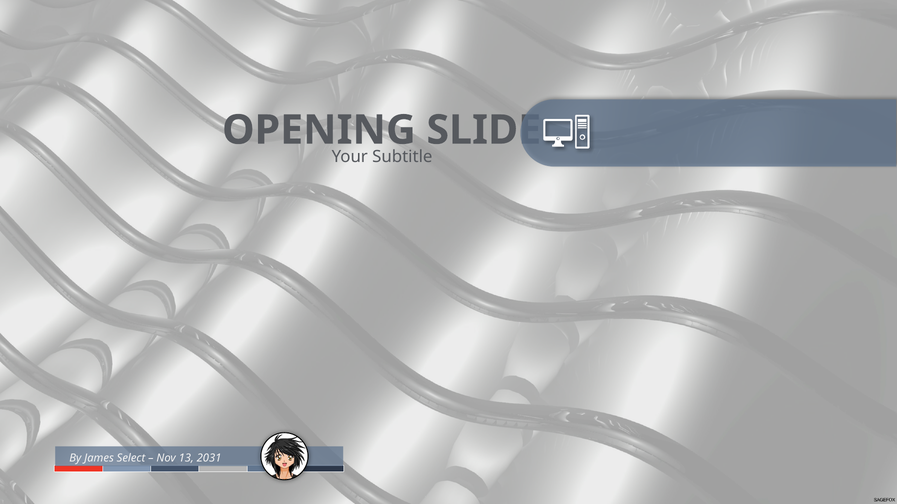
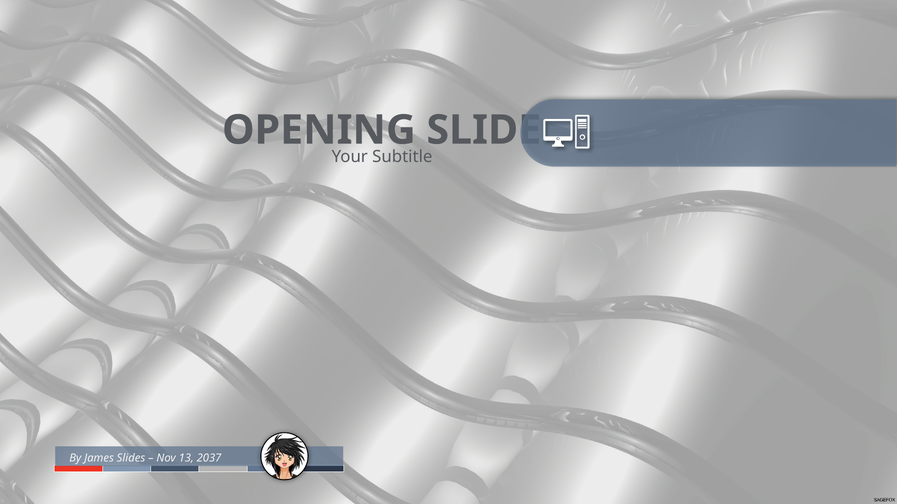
Select: Select -> Slides
2031: 2031 -> 2037
